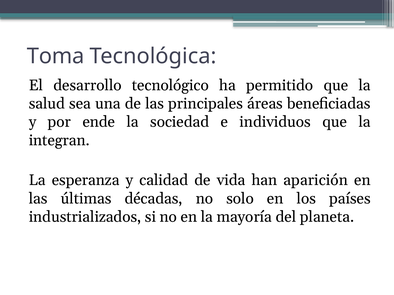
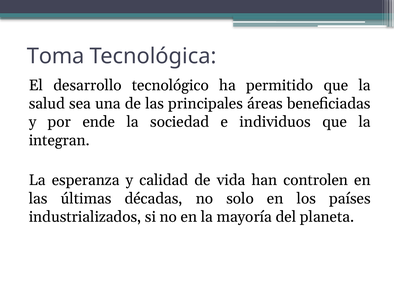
aparición: aparición -> controlen
